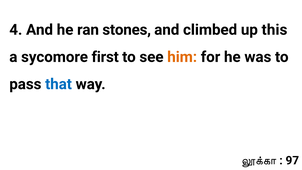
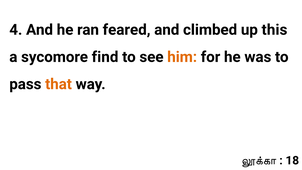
stones: stones -> feared
first: first -> find
that colour: blue -> orange
97: 97 -> 18
